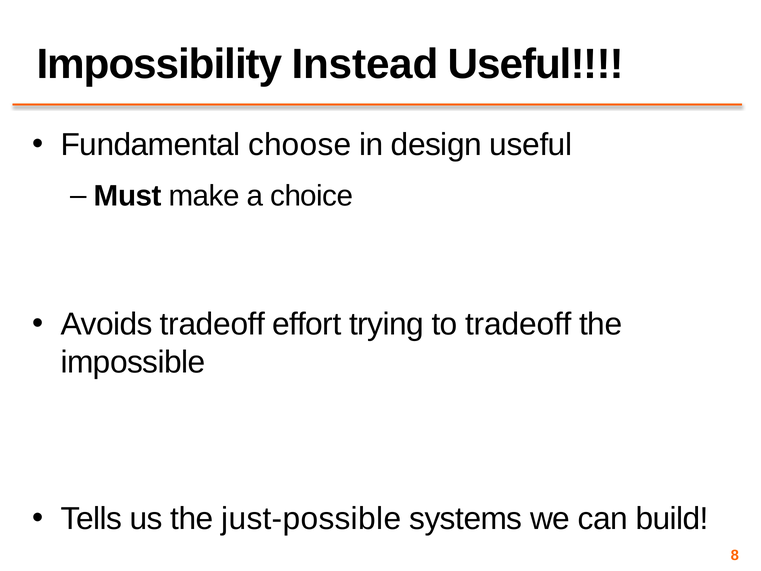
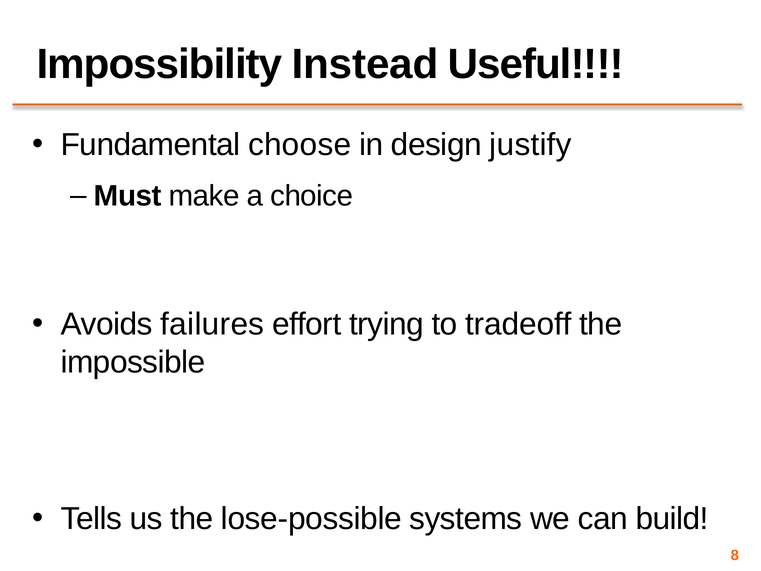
design useful: useful -> justify
Avoids tradeoff: tradeoff -> failures
just-possible: just-possible -> lose-possible
